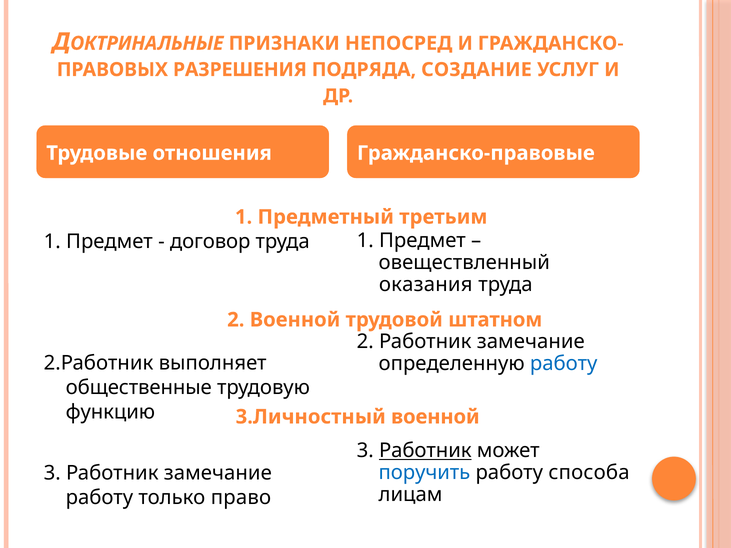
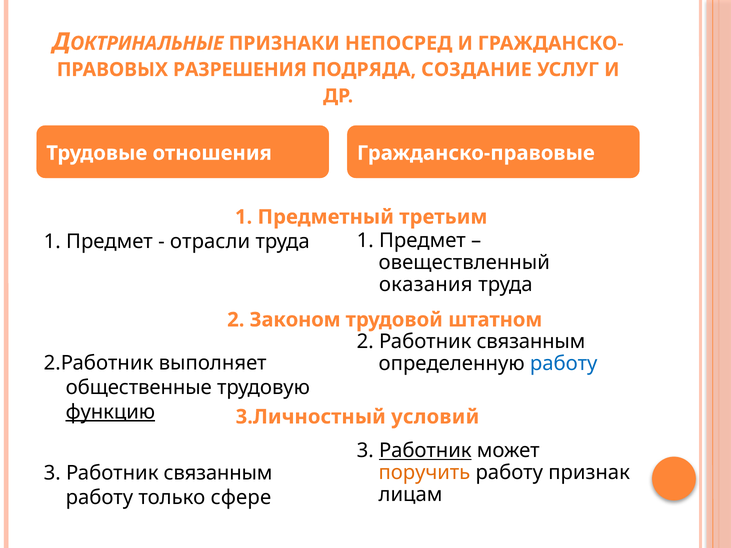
договор: договор -> отрасли
2 Военной: Военной -> Законом
2 Работник замечание: замечание -> связанным
функцию underline: none -> present
3.Личностный военной: военной -> условий
поручить colour: blue -> orange
способа: способа -> признак
3 Работник замечание: замечание -> связанным
право: право -> сфере
